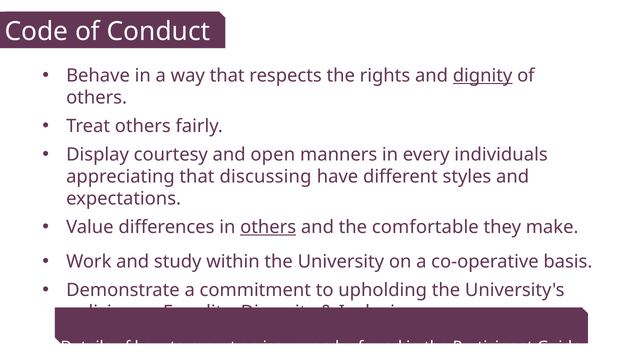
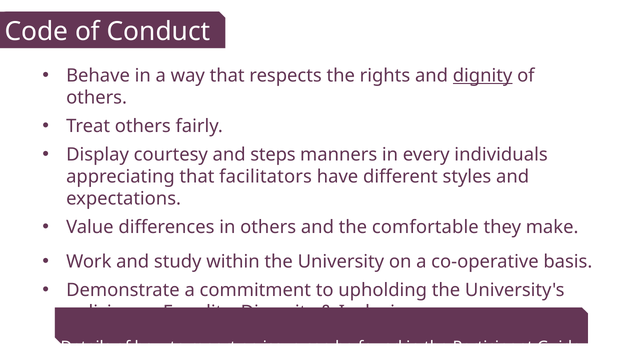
open: open -> steps
discussing: discussing -> facilitators
others at (268, 228) underline: present -> none
